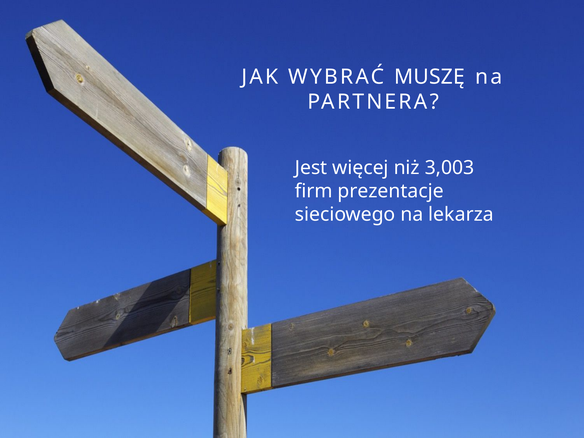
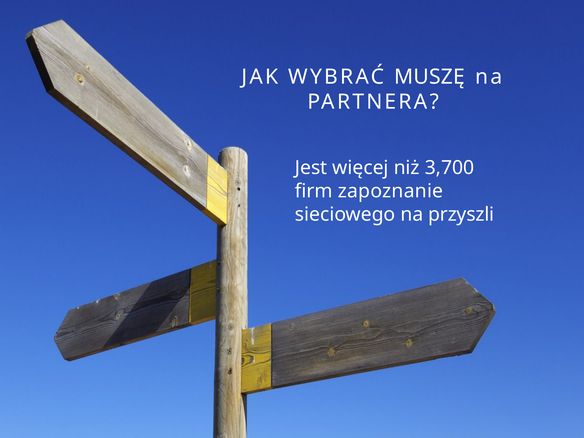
3,003: 3,003 -> 3,700
prezentacje: prezentacje -> zapoznanie
lekarza: lekarza -> przyszli
